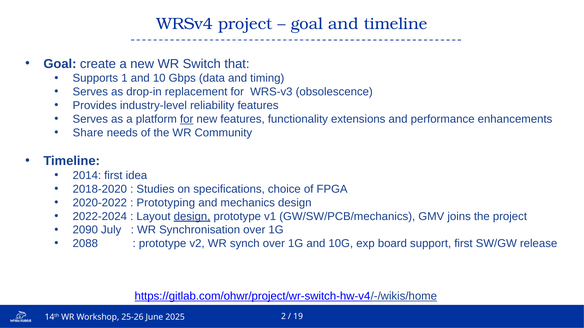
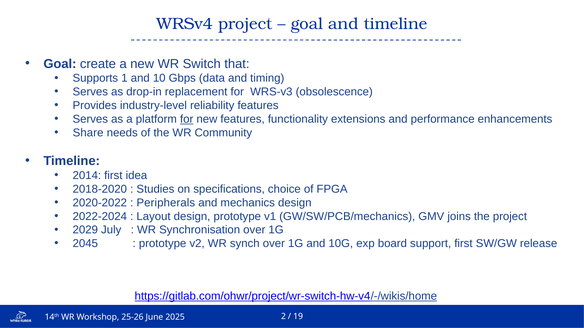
Prototyping: Prototyping -> Peripherals
design at (192, 217) underline: present -> none
2090: 2090 -> 2029
2088: 2088 -> 2045
